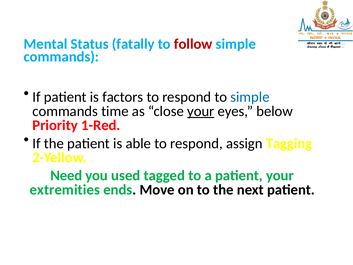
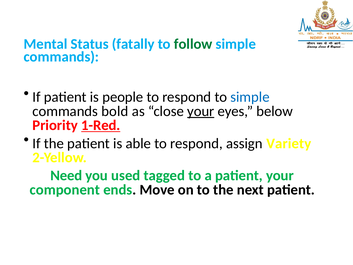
follow colour: red -> green
factors: factors -> people
time: time -> bold
1-Red underline: none -> present
Tagging: Tagging -> Variety
extremities: extremities -> component
